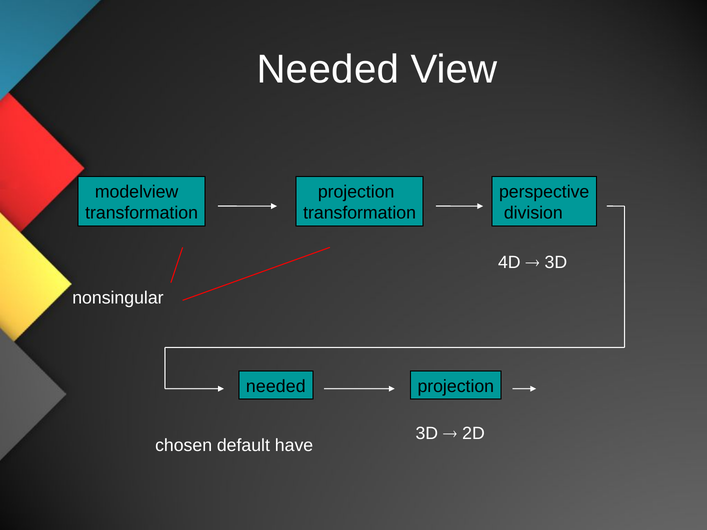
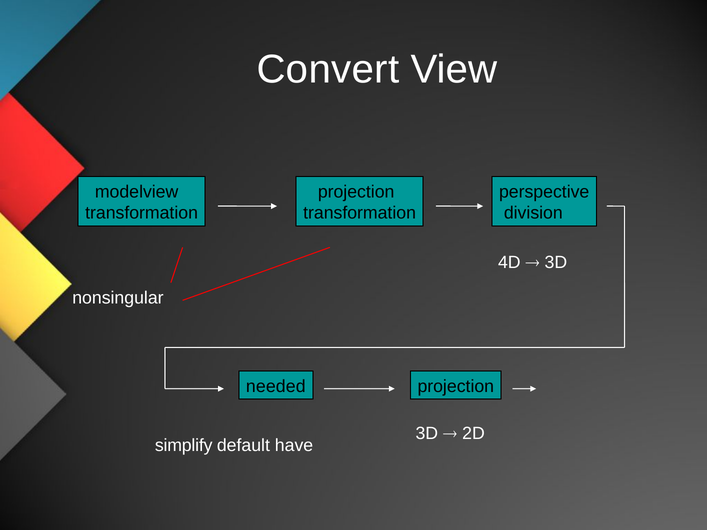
Needed at (328, 69): Needed -> Convert
chosen: chosen -> simplify
